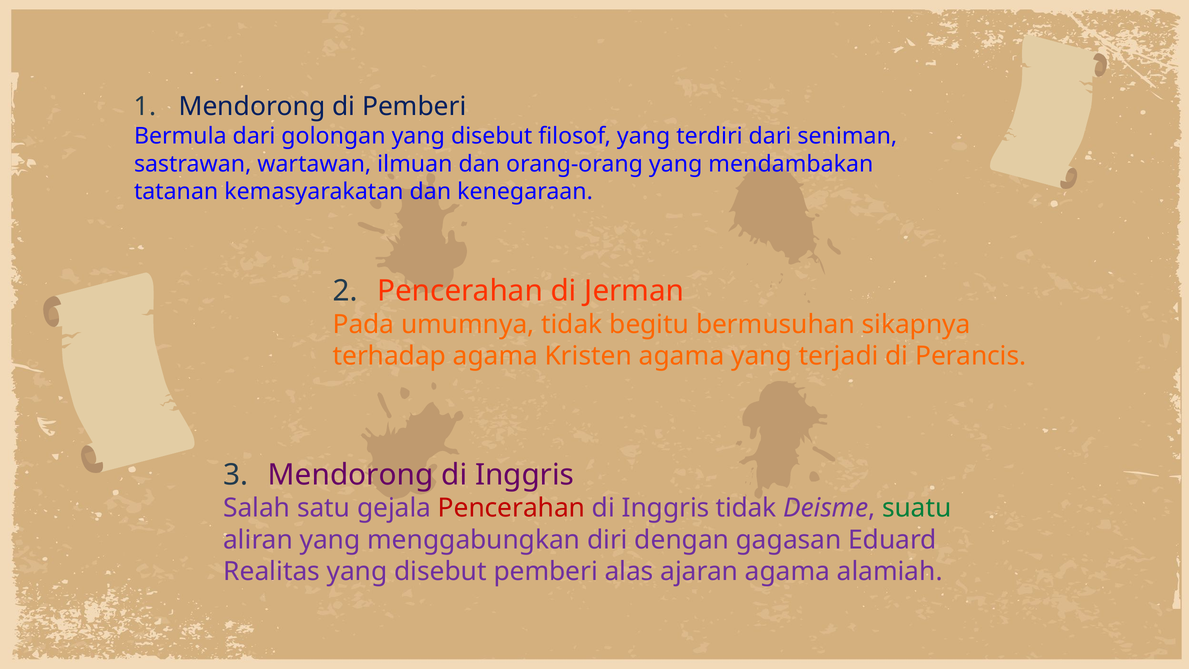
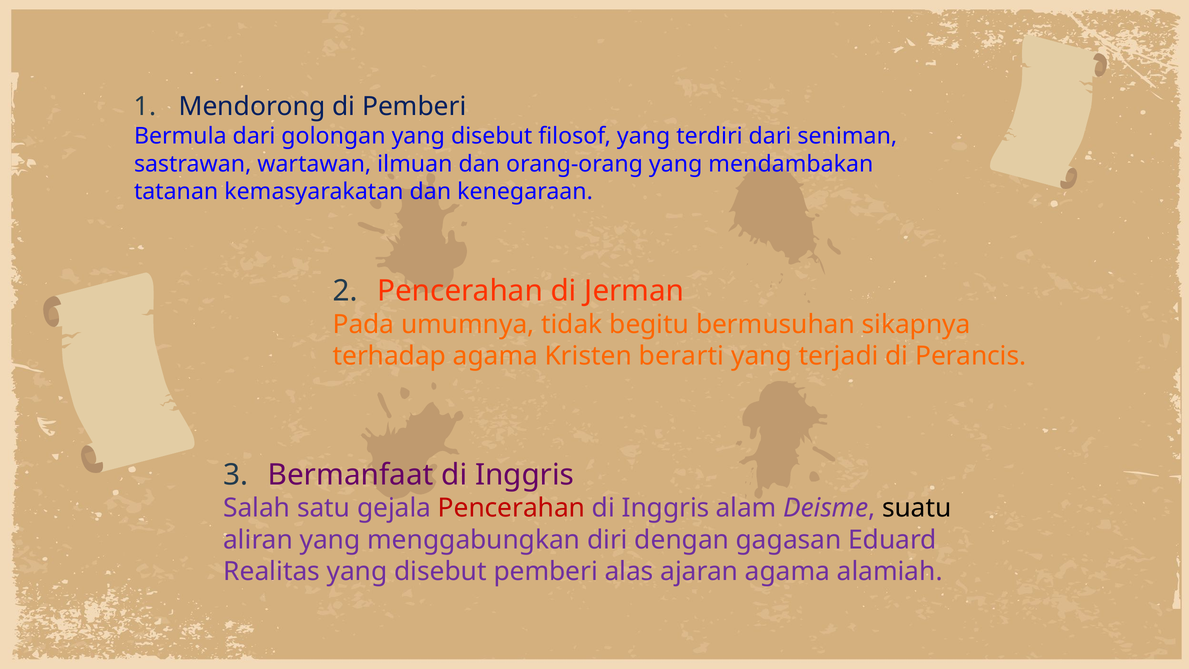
Kristen agama: agama -> berarti
Mendorong at (351, 475): Mendorong -> Bermanfaat
Inggris tidak: tidak -> alam
suatu colour: green -> black
